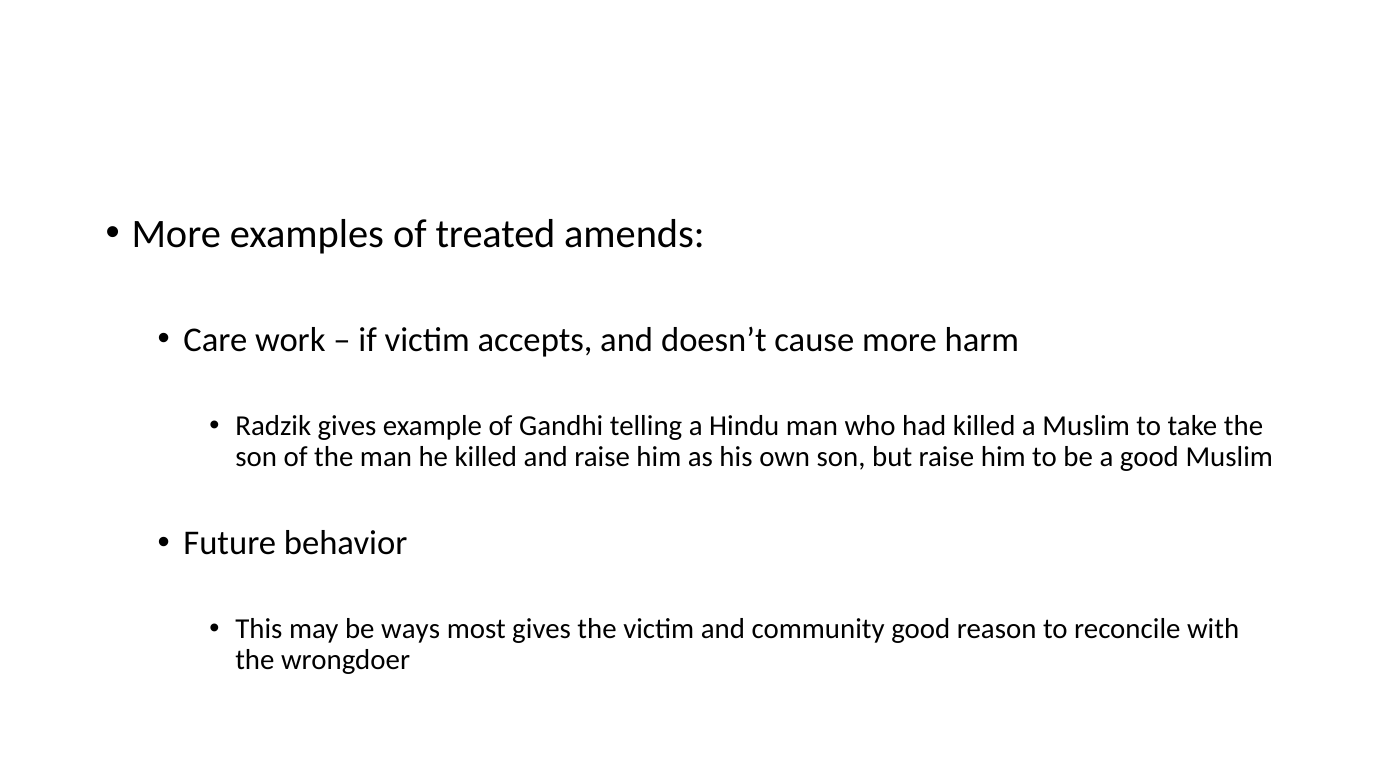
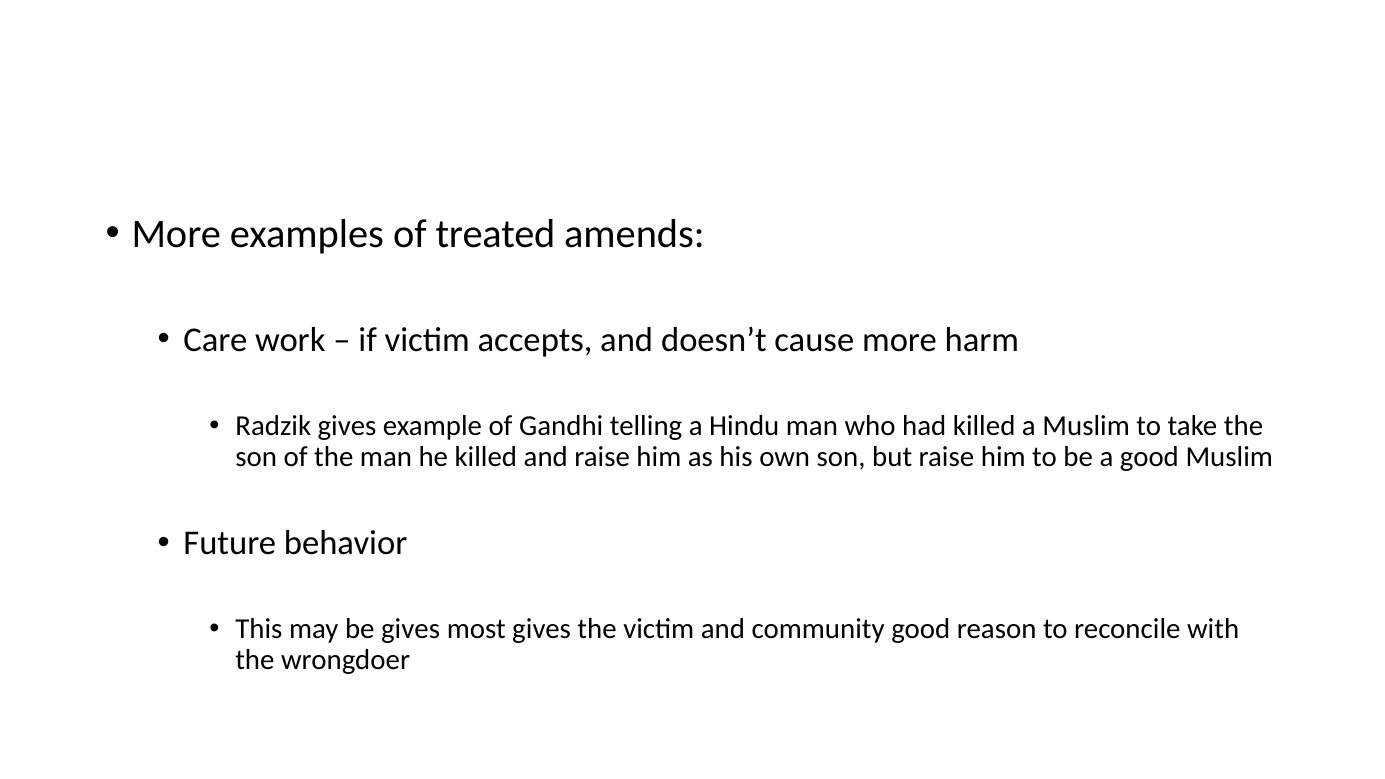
be ways: ways -> gives
